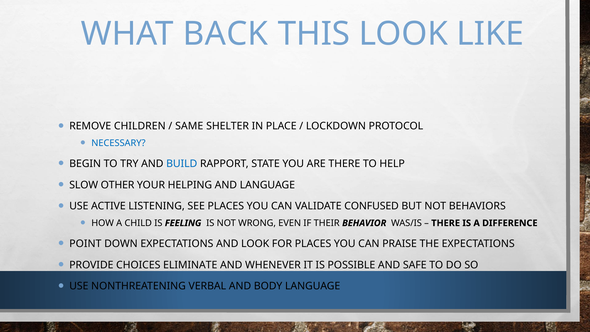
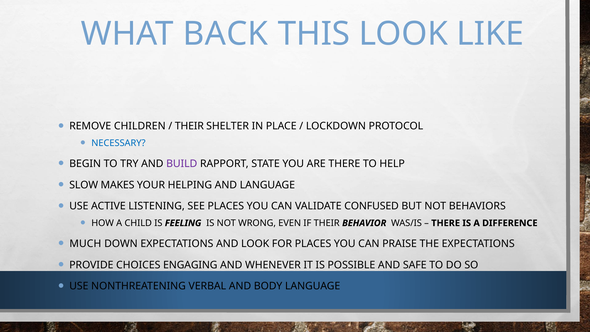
SAME at (189, 126): SAME -> THEIR
BUILD colour: blue -> purple
OTHER: OTHER -> MAKES
POINT: POINT -> MUCH
ELIMINATE: ELIMINATE -> ENGAGING
